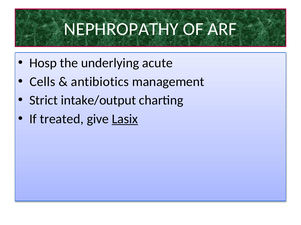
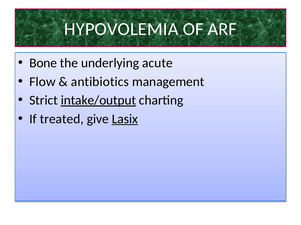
NEPHROPATHY: NEPHROPATHY -> HYPOVOLEMIA
Hosp: Hosp -> Bone
Cells: Cells -> Flow
intake/output underline: none -> present
